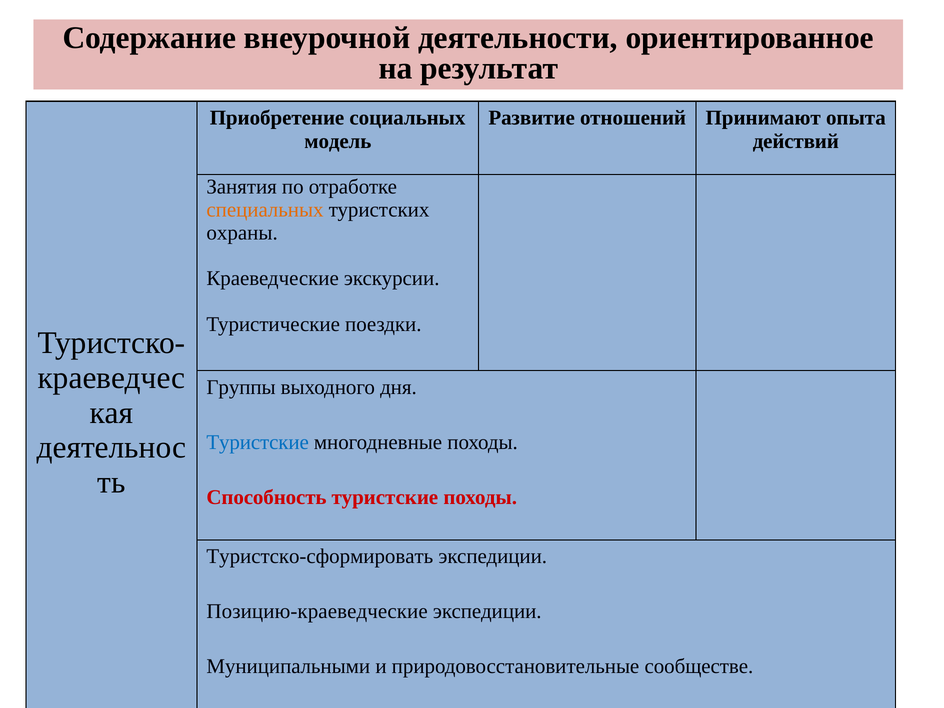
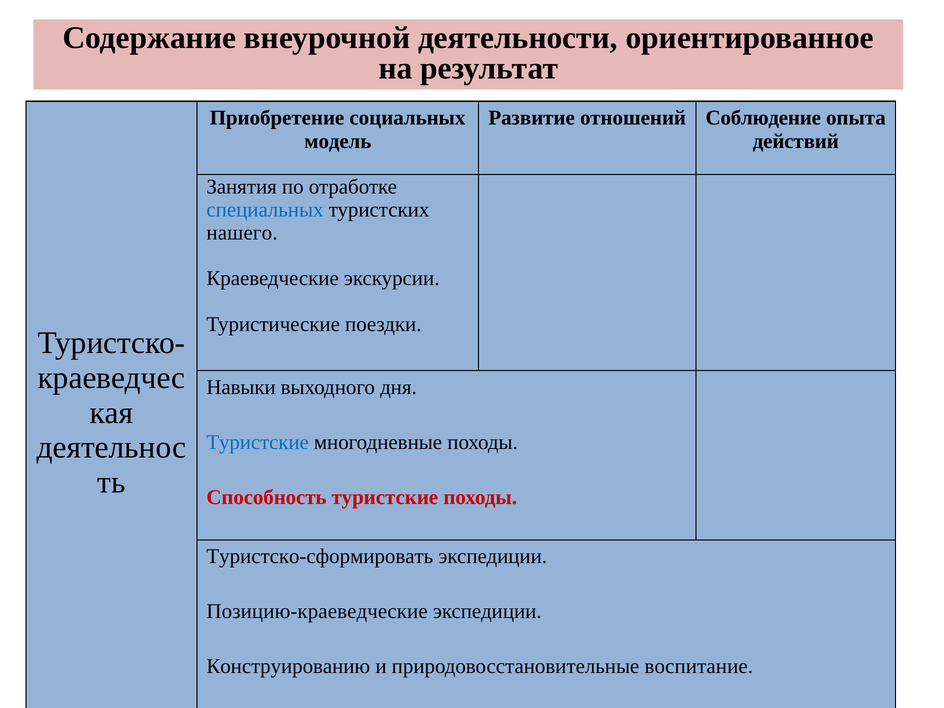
Принимают: Принимают -> Соблюдение
специальных colour: orange -> blue
охраны: охраны -> нашего
Группы: Группы -> Навыки
Муниципальными: Муниципальными -> Конструированию
сообществе: сообществе -> воспитание
